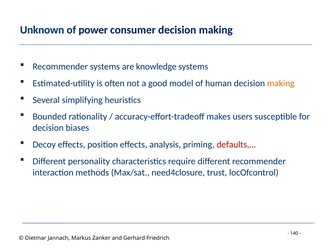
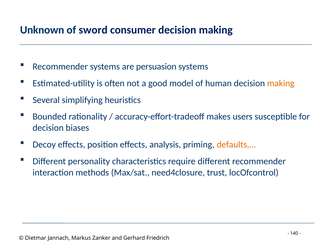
power: power -> sword
knowledge: knowledge -> persuasion
defaults,… colour: red -> orange
